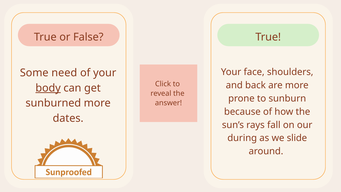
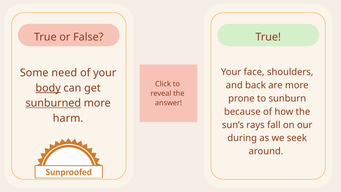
sunburned underline: none -> present
dates: dates -> harm
slide: slide -> seek
